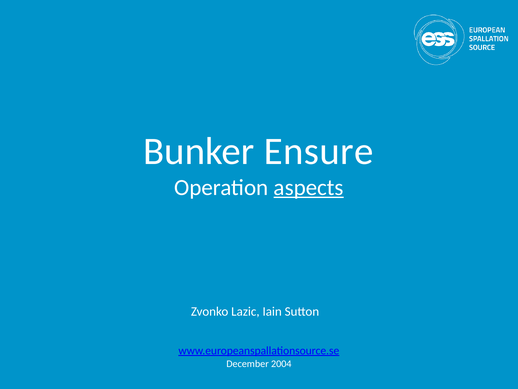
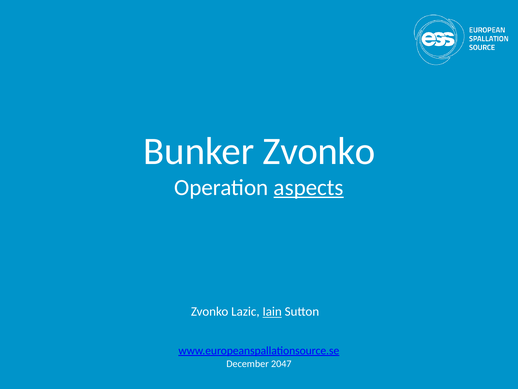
Bunker Ensure: Ensure -> Zvonko
Iain underline: none -> present
2004: 2004 -> 2047
